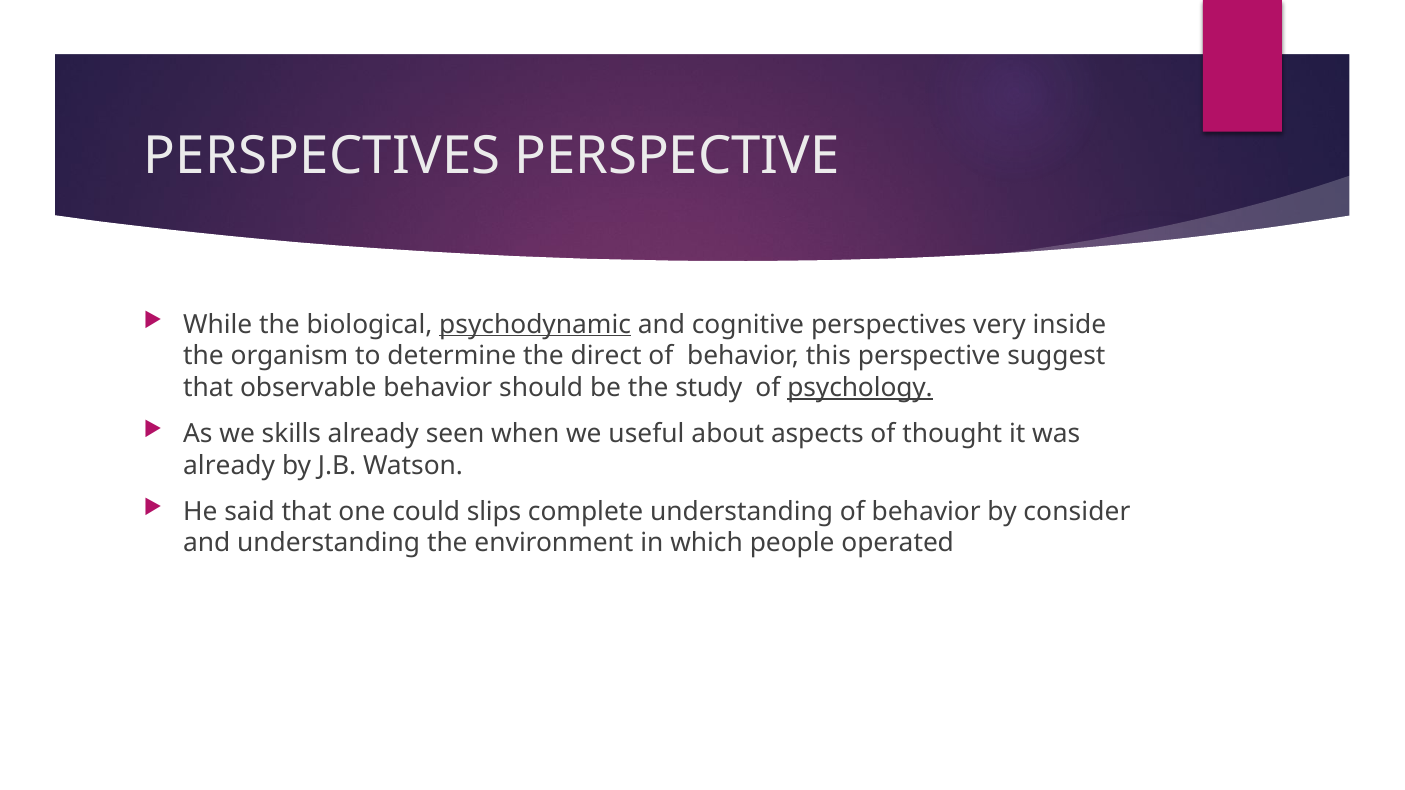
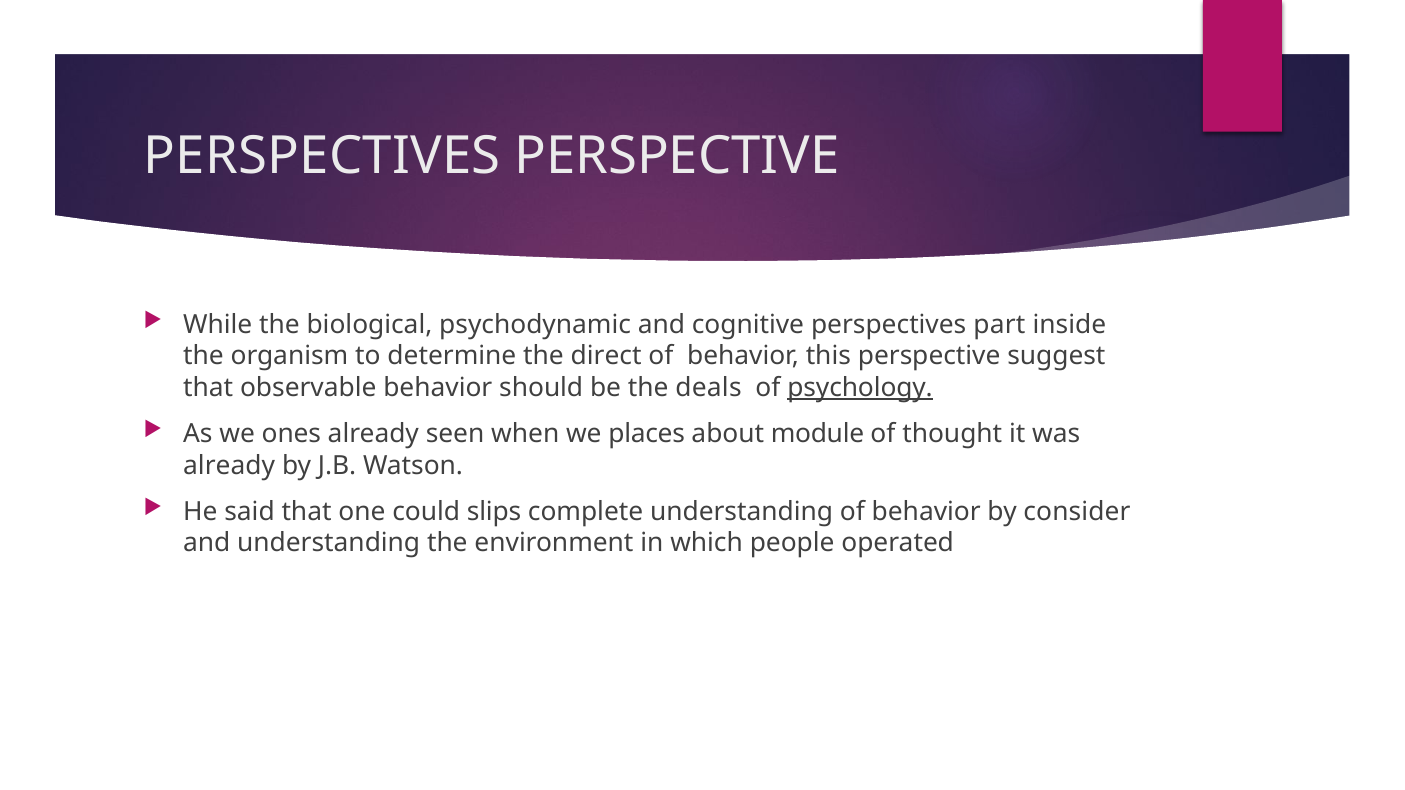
psychodynamic underline: present -> none
very: very -> part
study: study -> deals
skills: skills -> ones
useful: useful -> places
aspects: aspects -> module
